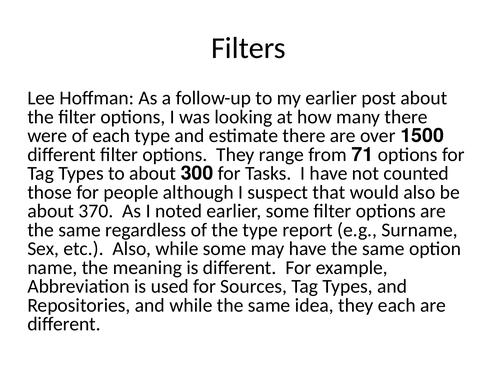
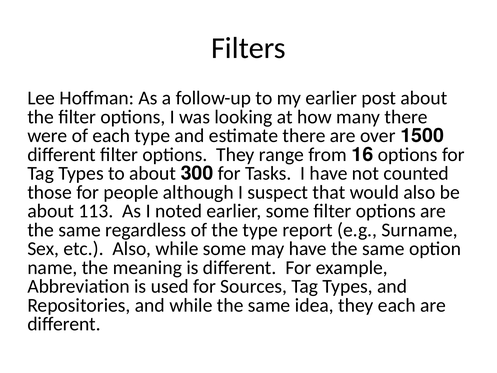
71: 71 -> 16
370: 370 -> 113
